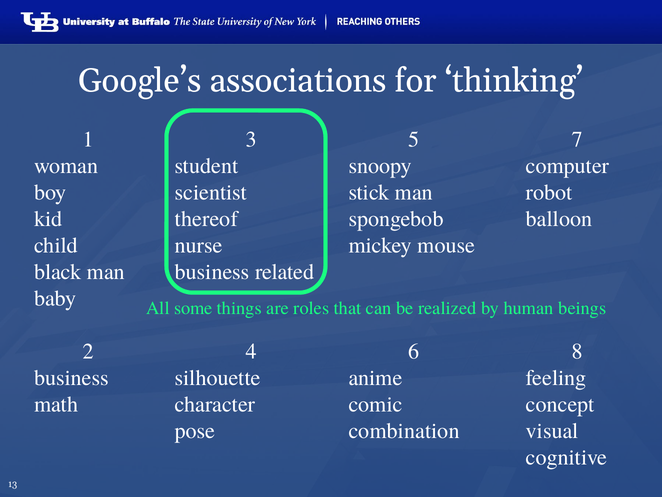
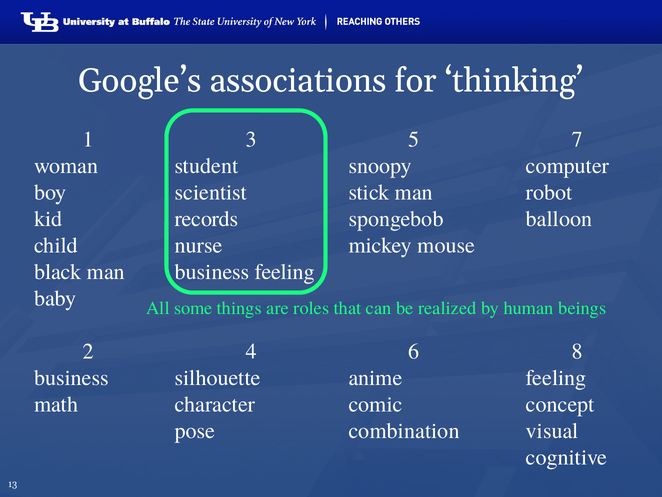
thereof: thereof -> records
business related: related -> feeling
